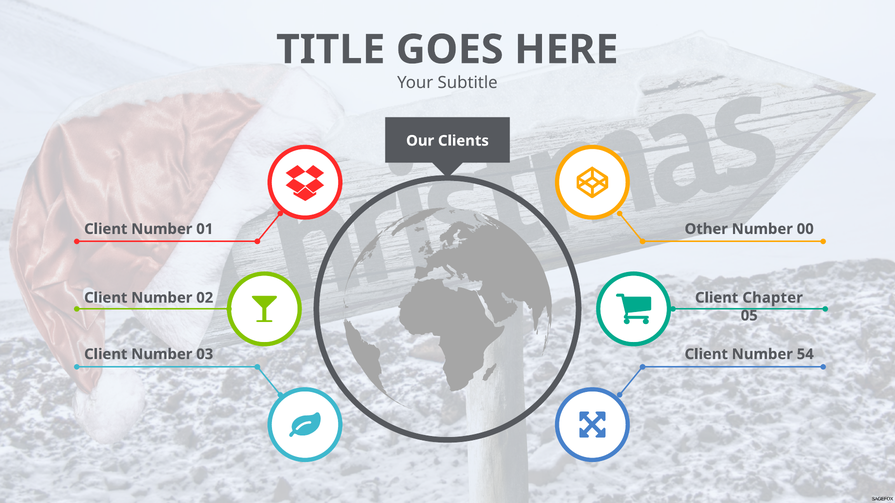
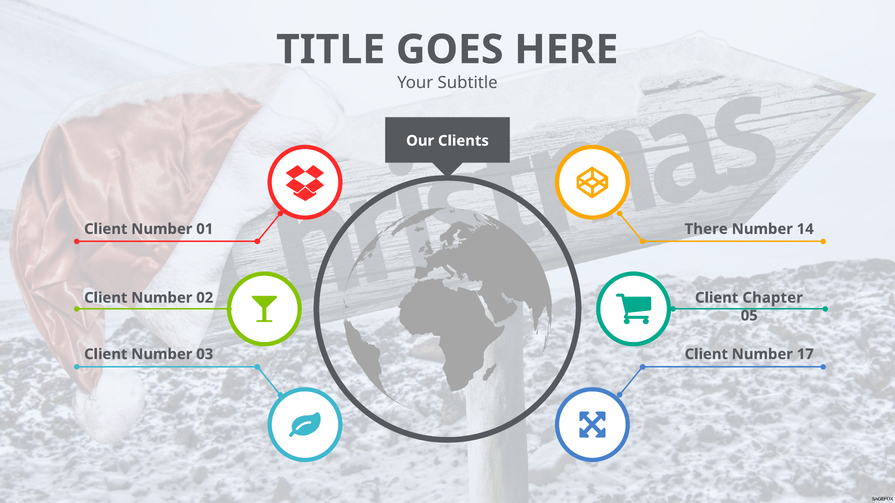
Other: Other -> There
00: 00 -> 14
54: 54 -> 17
